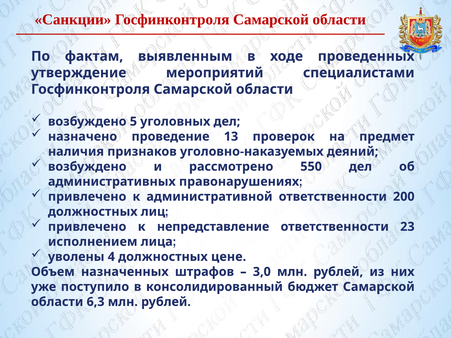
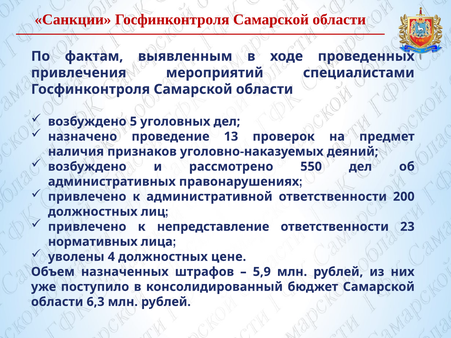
утверждение: утверждение -> привлечения
исполнением: исполнением -> нормативных
3,0: 3,0 -> 5,9
